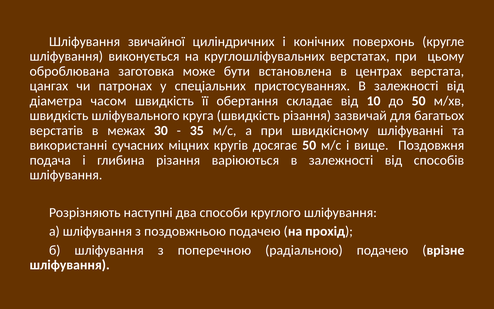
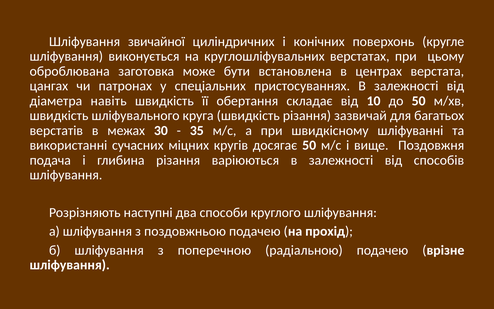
часом: часом -> навіть
